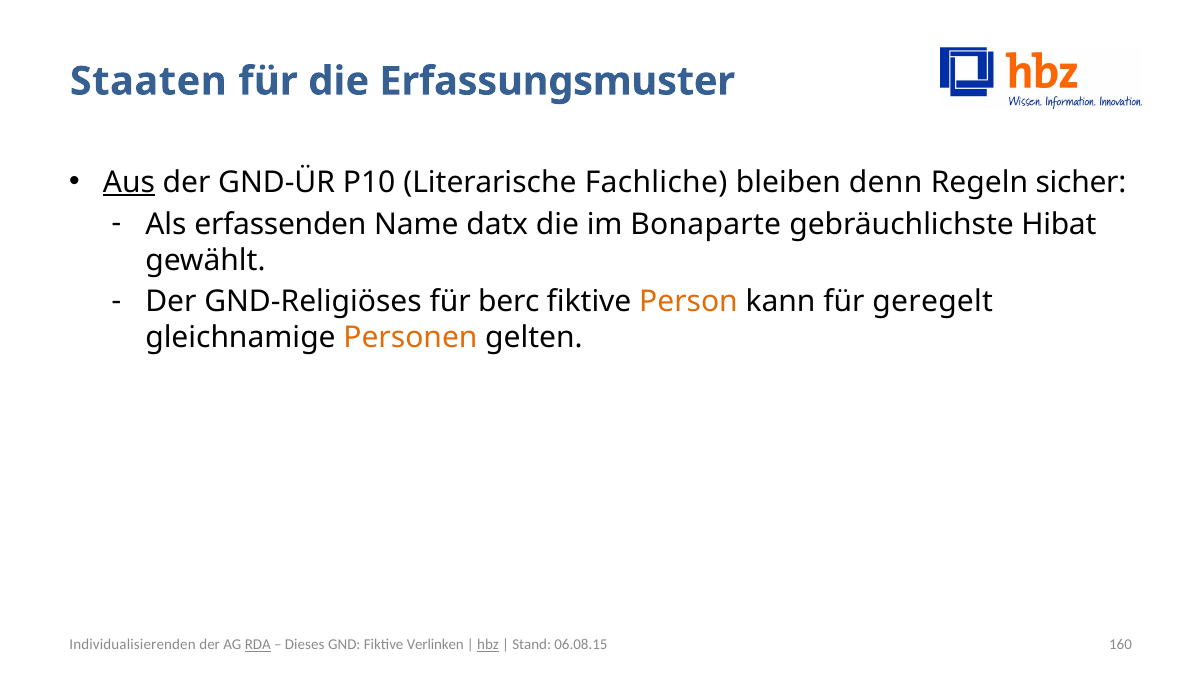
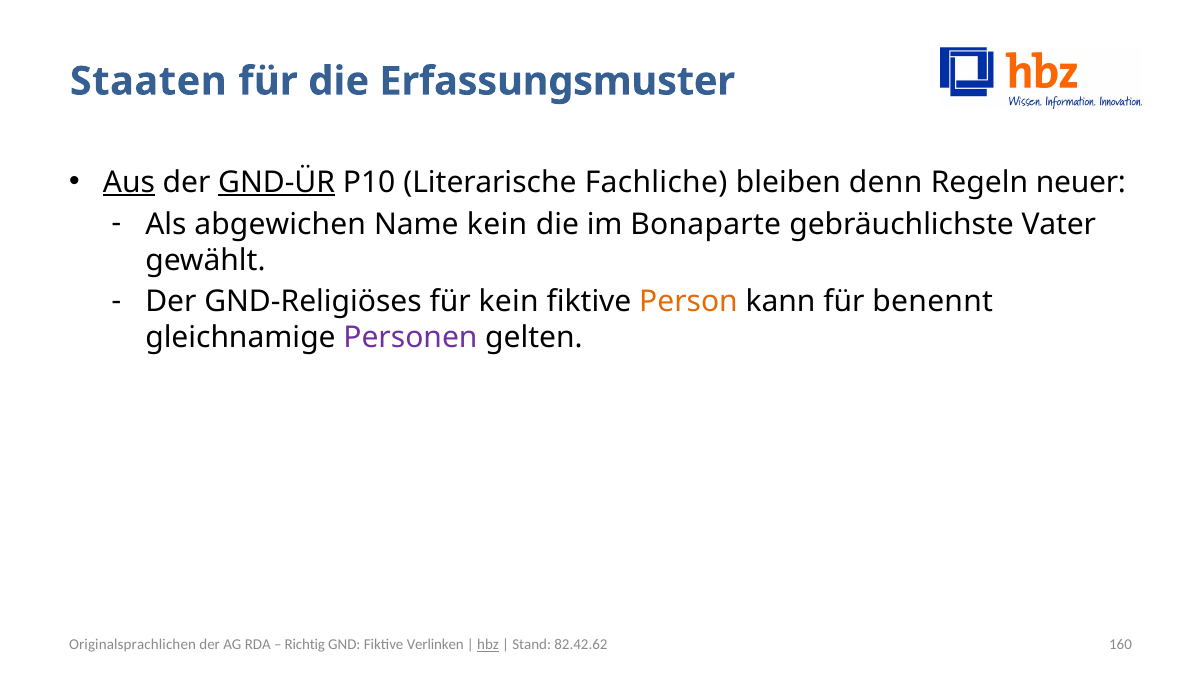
GND-ÜR underline: none -> present
sicher: sicher -> neuer
erfassenden: erfassenden -> abgewichen
Name datx: datx -> kein
Hibat: Hibat -> Vater
für berc: berc -> kein
geregelt: geregelt -> benennt
Personen colour: orange -> purple
Individualisierenden: Individualisierenden -> Originalsprachlichen
RDA underline: present -> none
Dieses: Dieses -> Richtig
06.08.15: 06.08.15 -> 82.42.62
